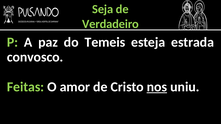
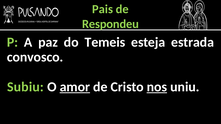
Seja: Seja -> Pais
Verdadeiro: Verdadeiro -> Respondeu
Feitas: Feitas -> Subiu
amor underline: none -> present
